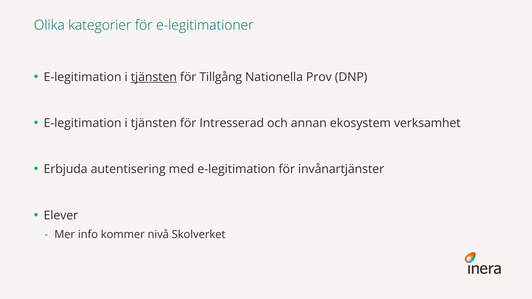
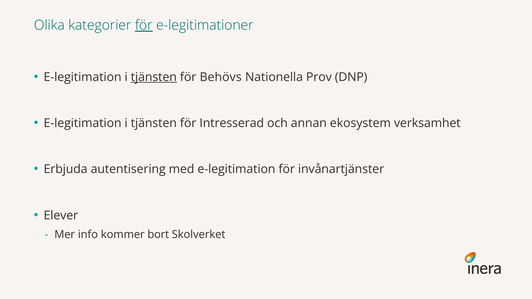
för at (144, 25) underline: none -> present
Tillgång: Tillgång -> Behövs
nivå: nivå -> bort
